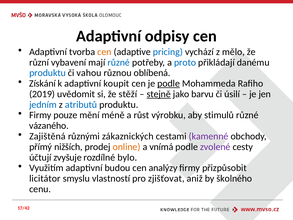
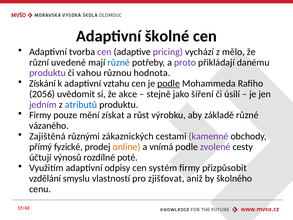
odpisy: odpisy -> školné
cen at (104, 52) colour: orange -> purple
pricing colour: blue -> purple
vybavení: vybavení -> uvedené
proto colour: blue -> purple
produktu at (48, 73) colour: blue -> purple
oblíbená: oblíbená -> hodnota
koupit: koupit -> vztahu
2019: 2019 -> 2056
stěží: stěží -> akce
stejně underline: present -> none
barvu: barvu -> šíření
jedním colour: blue -> purple
méně: méně -> získat
stimulů: stimulů -> základě
nižších: nižších -> fyzické
zvyšuje: zvyšuje -> výnosů
bylo: bylo -> poté
budou: budou -> odpisy
analýzy: analýzy -> systém
licitátor: licitátor -> vzdělání
